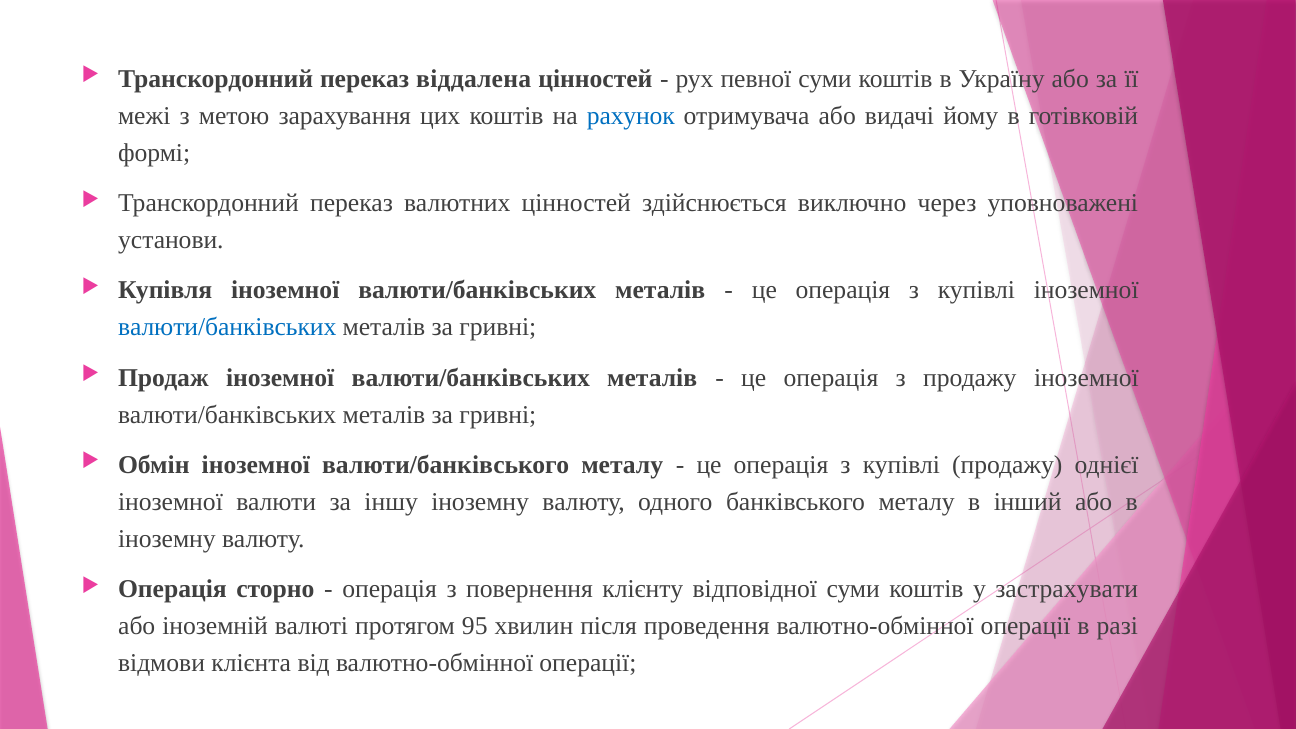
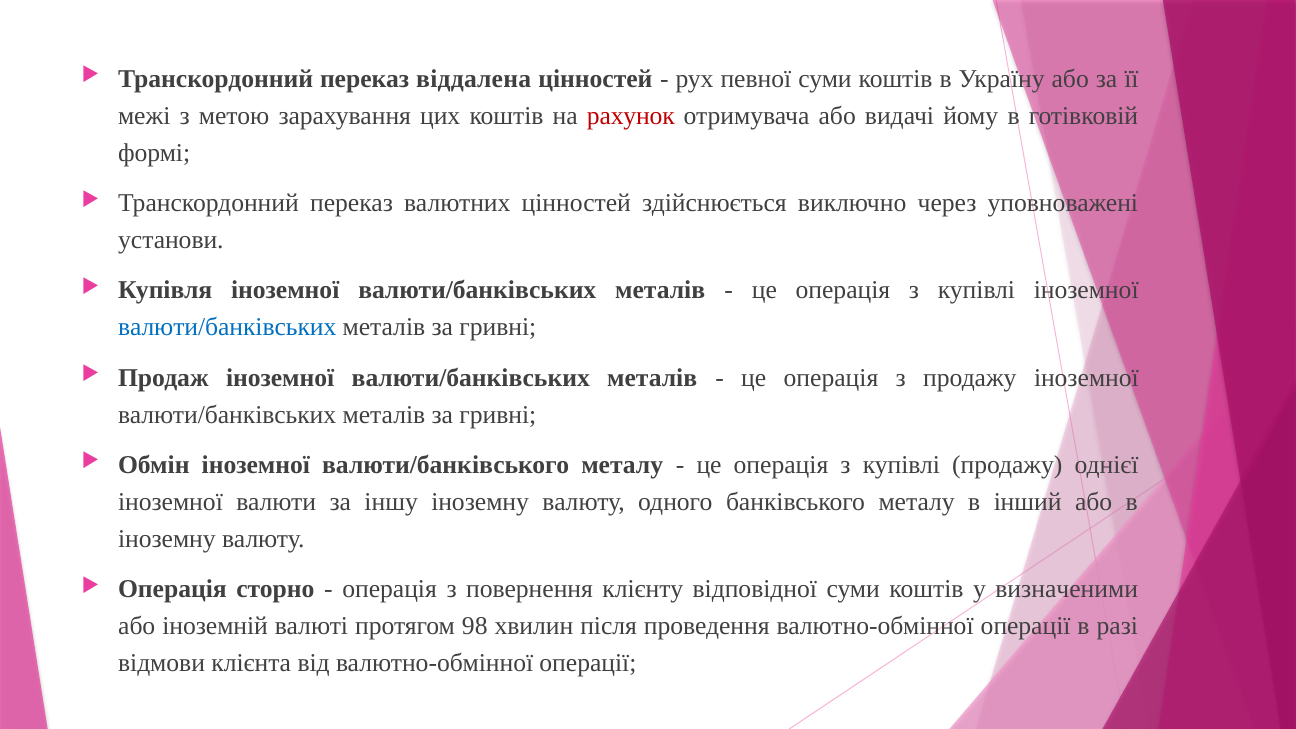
рахунок colour: blue -> red
застрахувати: застрахувати -> визначеними
95: 95 -> 98
